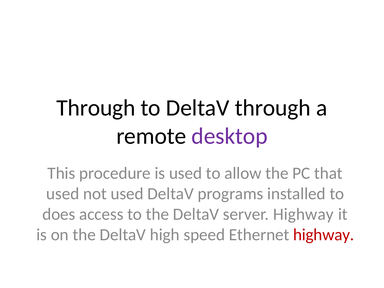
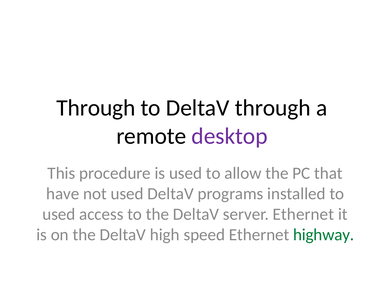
used at (63, 194): used -> have
does at (59, 214): does -> used
server Highway: Highway -> Ethernet
highway at (324, 235) colour: red -> green
